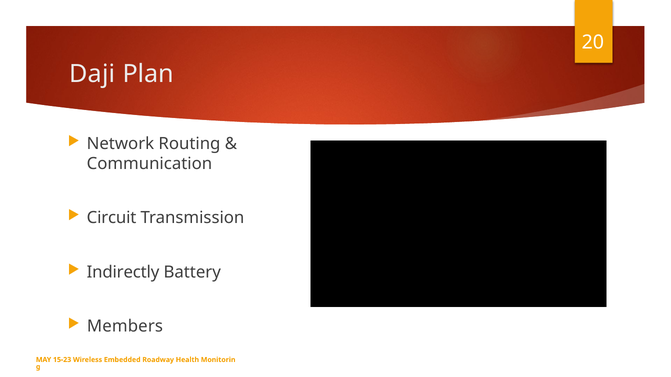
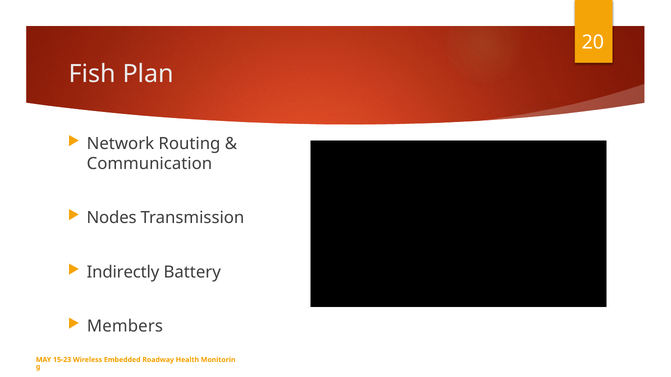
Daji: Daji -> Fish
Circuit: Circuit -> Nodes
